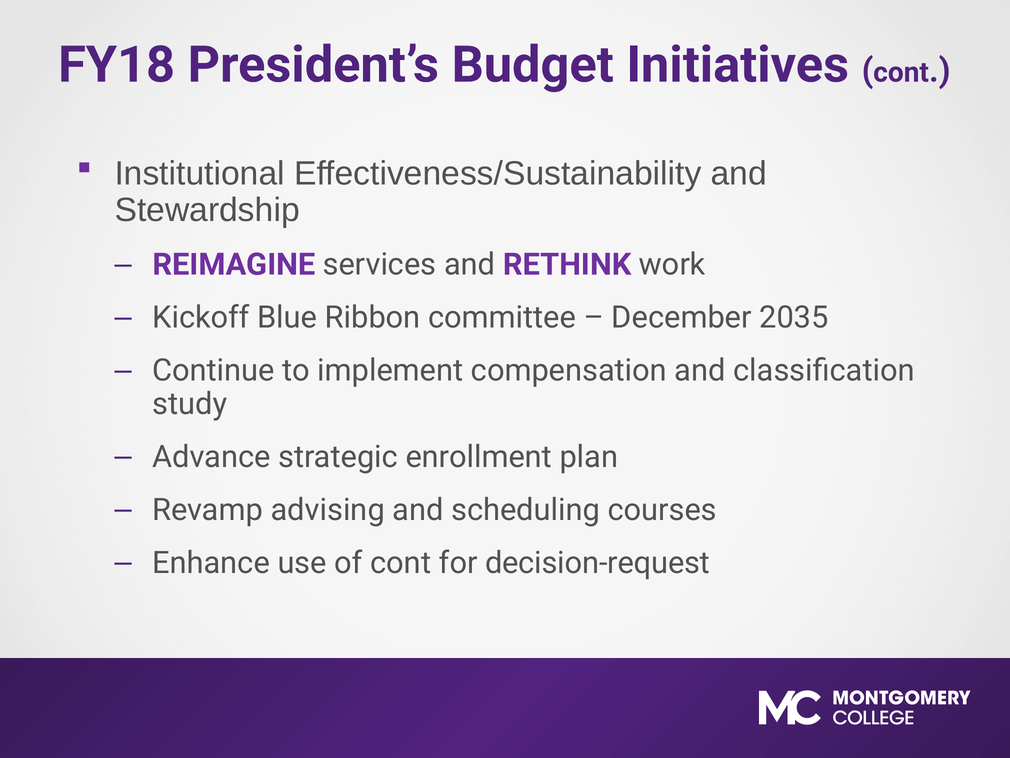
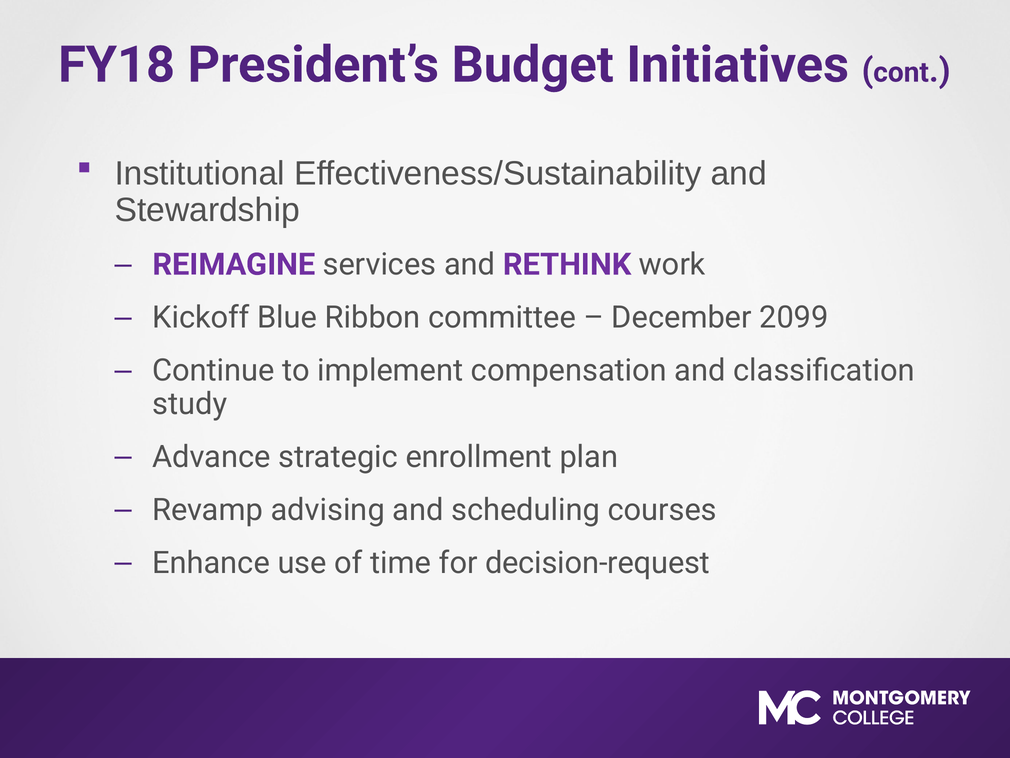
2035: 2035 -> 2099
of cont: cont -> time
